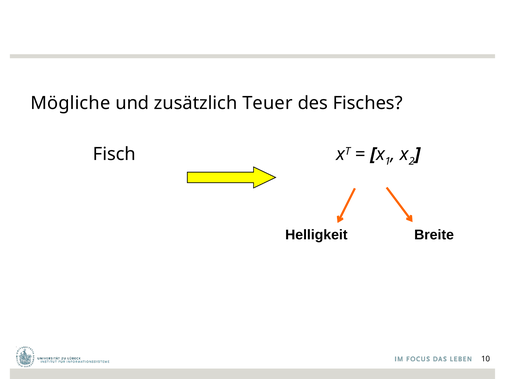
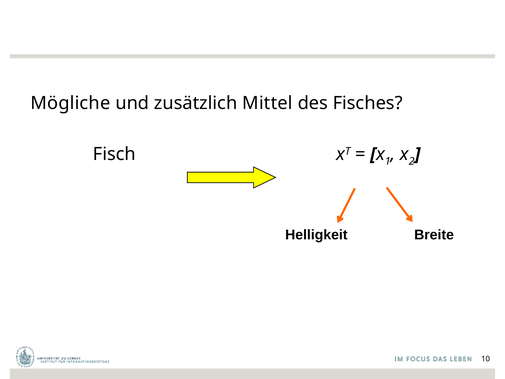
Teuer: Teuer -> Mittel
